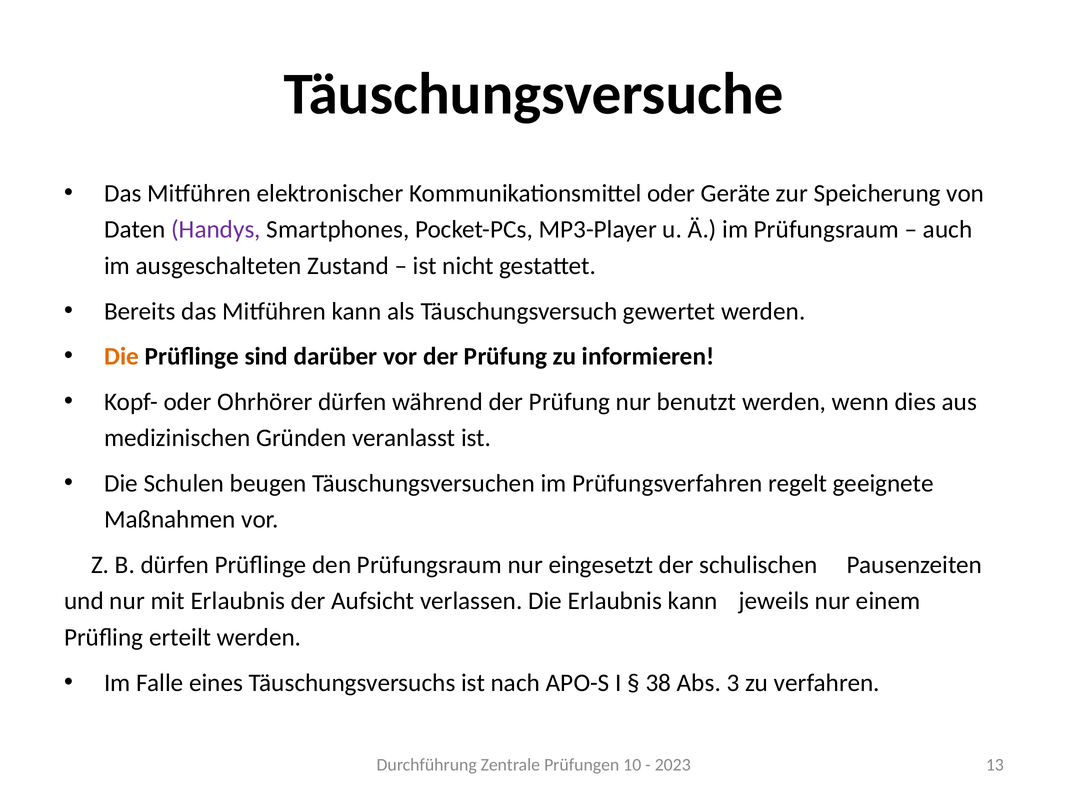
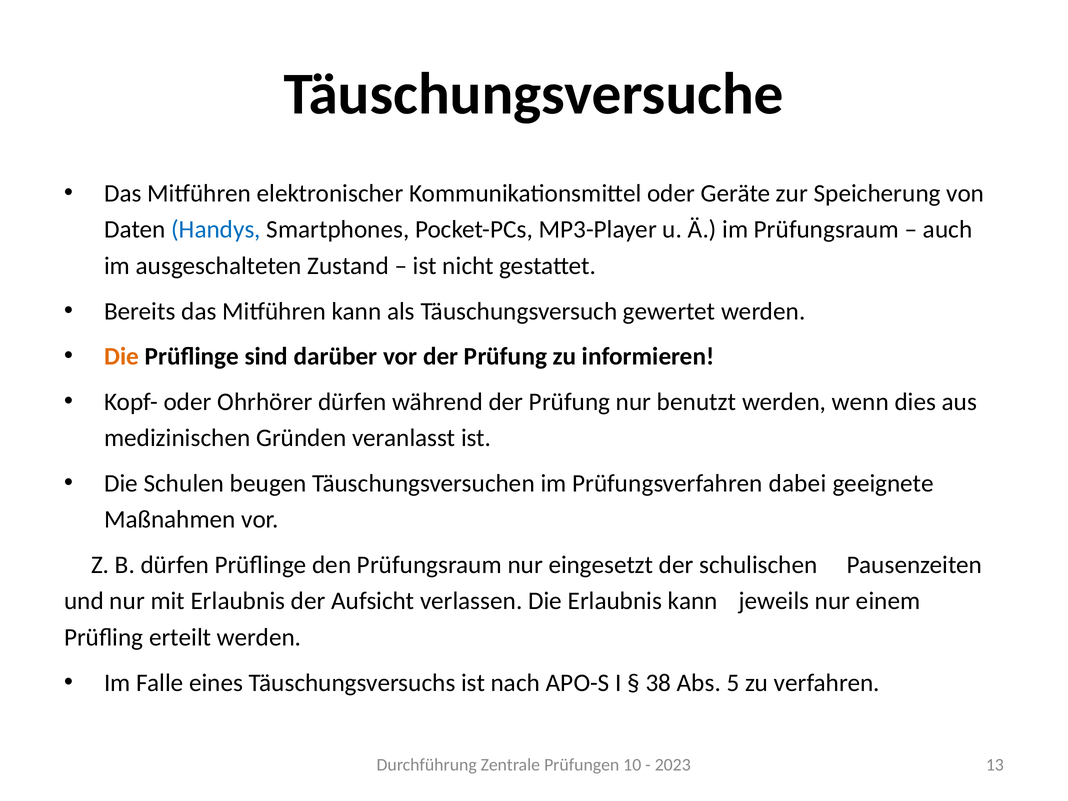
Handys colour: purple -> blue
regelt: regelt -> dabei
3: 3 -> 5
